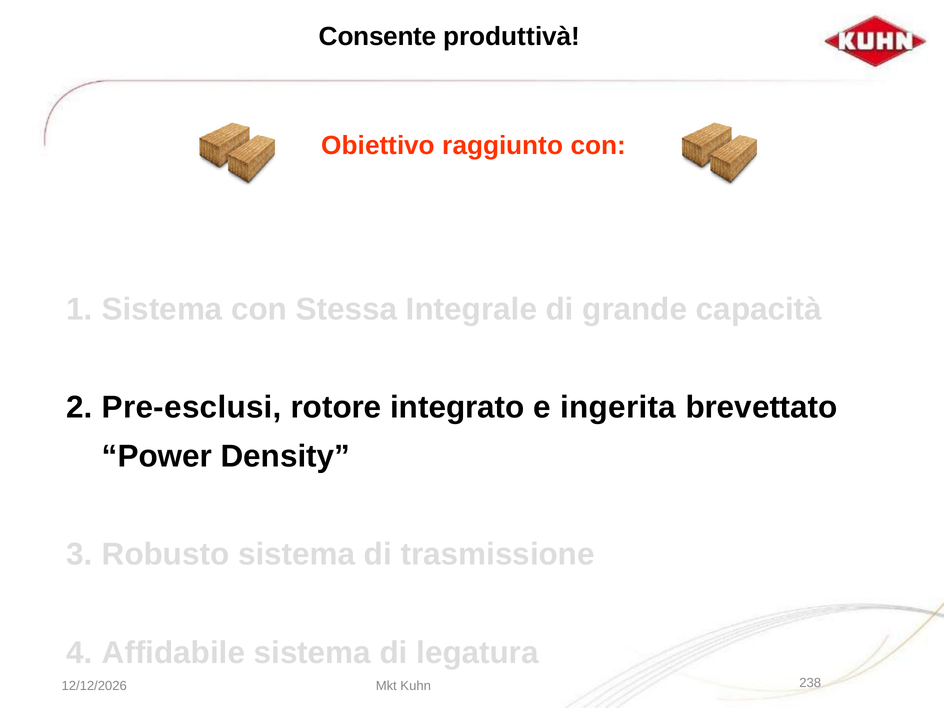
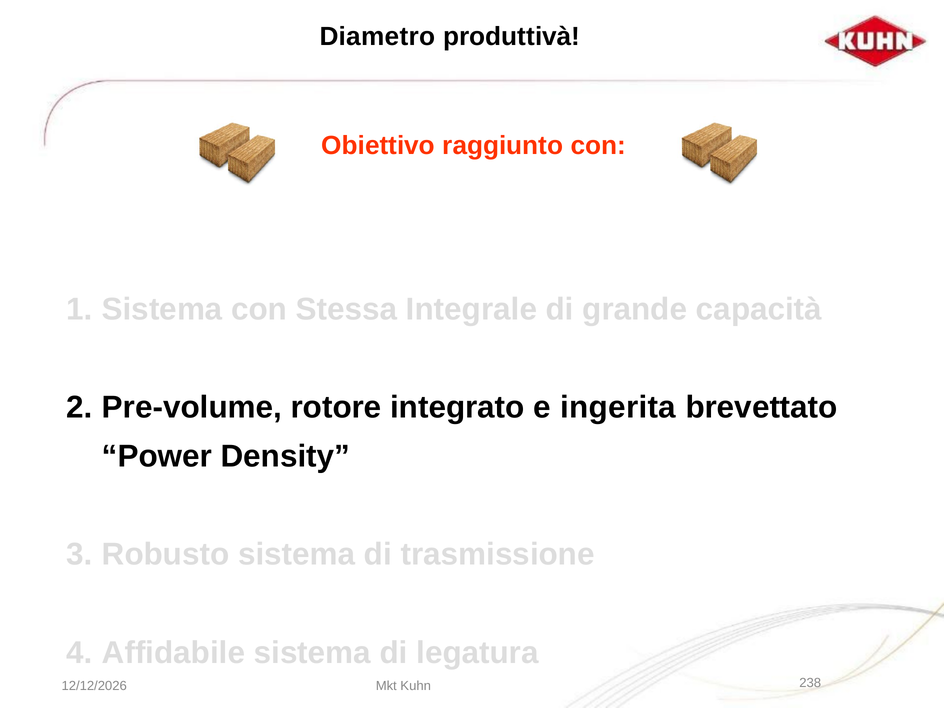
Consente: Consente -> Diametro
Pre-esclusi: Pre-esclusi -> Pre-volume
